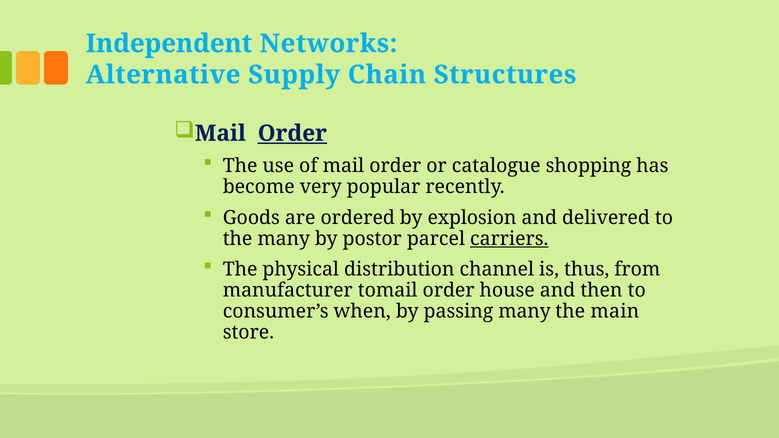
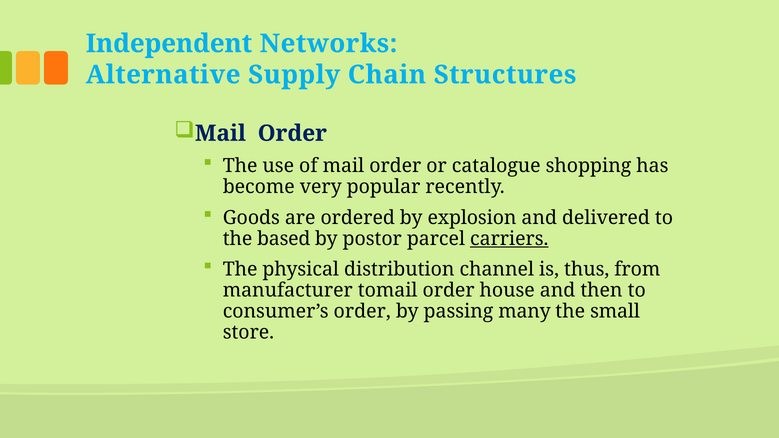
Order at (292, 133) underline: present -> none
the many: many -> based
consumer’s when: when -> order
main: main -> small
